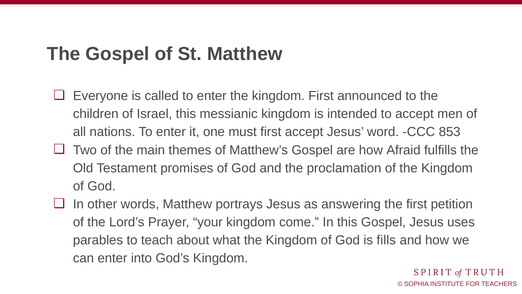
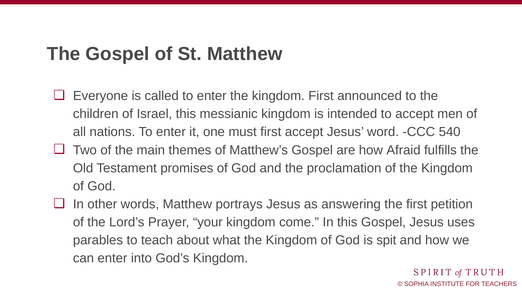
853: 853 -> 540
fills: fills -> spit
